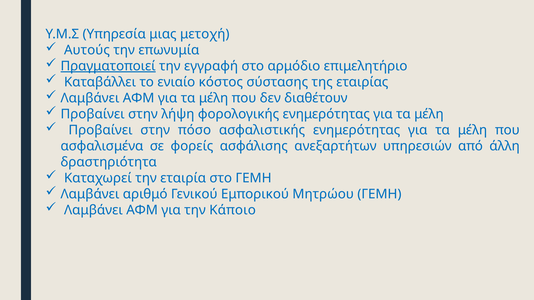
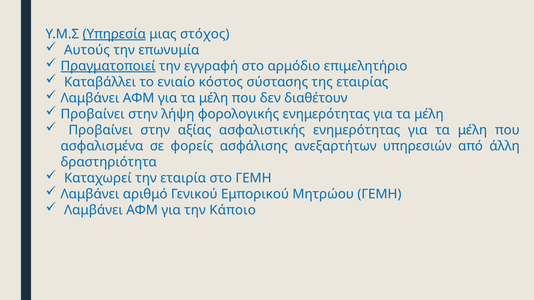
Υπηρεσία underline: none -> present
μετοχή: μετοχή -> στόχος
πόσο: πόσο -> αξίας
